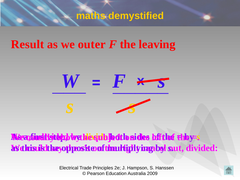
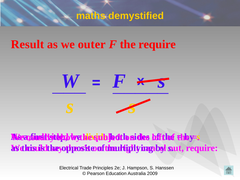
the leaving: leaving -> require
divided at (202, 148): divided -> require
